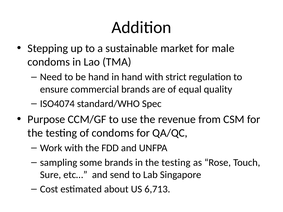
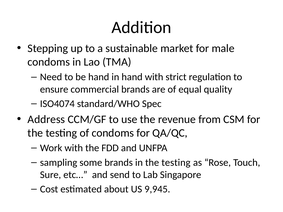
Purpose: Purpose -> Address
6,713: 6,713 -> 9,945
